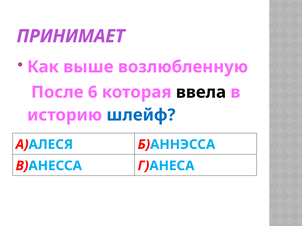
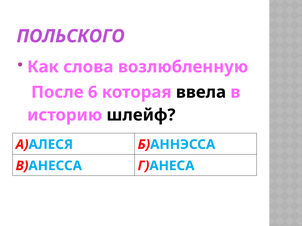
ПРИНИМАЕТ: ПРИНИМАЕТ -> ПОЛЬСКОГО
выше: выше -> слова
шлейф colour: blue -> black
